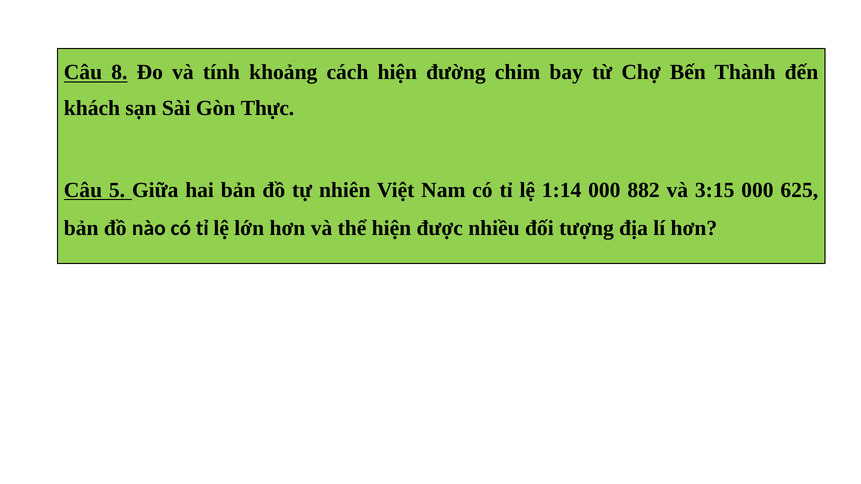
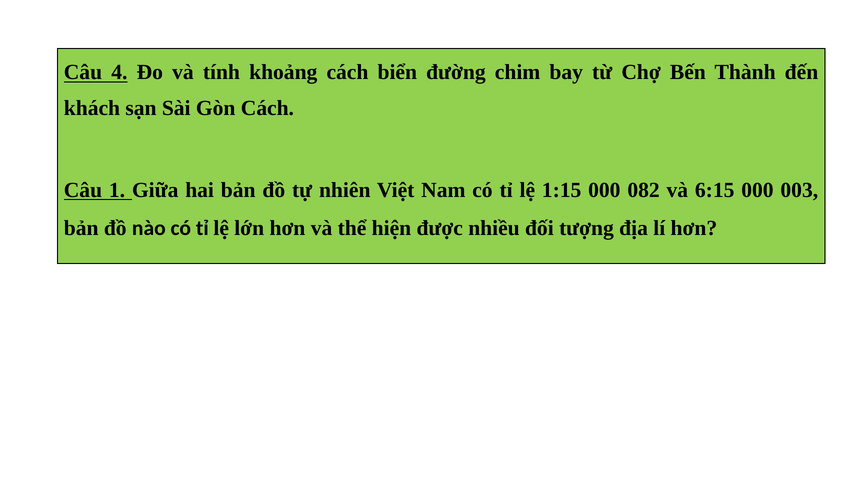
8: 8 -> 4
cách hiện: hiện -> biển
Gòn Thực: Thực -> Cách
5: 5 -> 1
1:14: 1:14 -> 1:15
882: 882 -> 082
3:15: 3:15 -> 6:15
625: 625 -> 003
